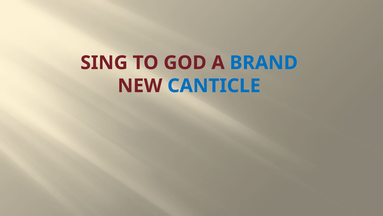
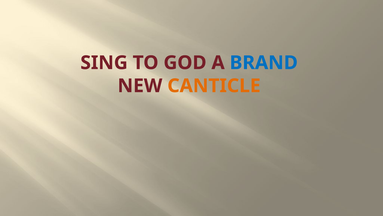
CANTICLE colour: blue -> orange
